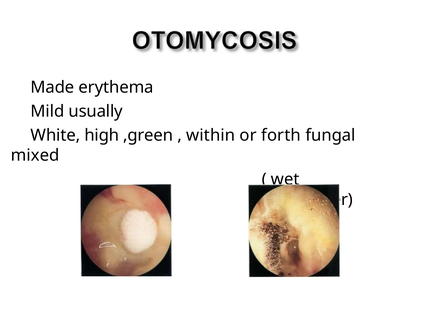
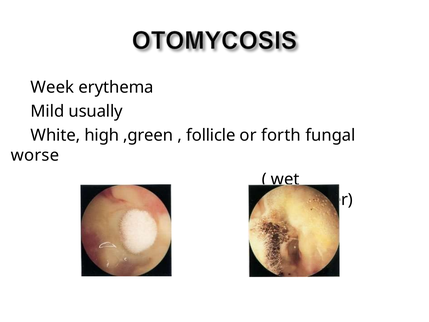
Made: Made -> Week
within: within -> follicle
mixed: mixed -> worse
